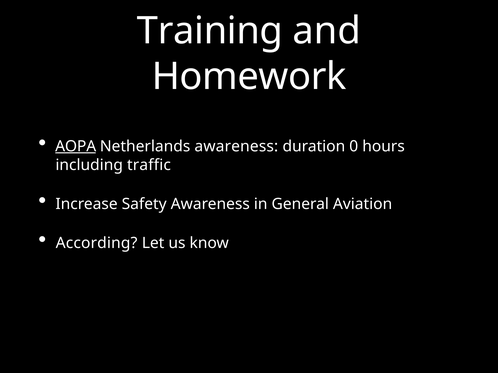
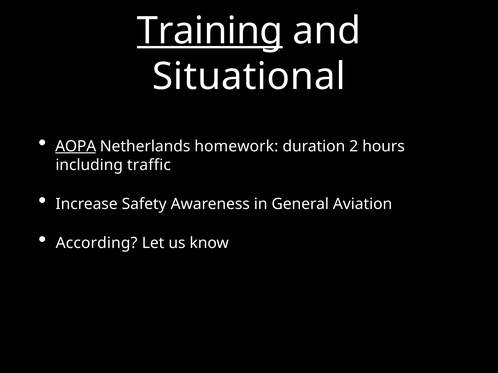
Training underline: none -> present
Homework: Homework -> Situational
Netherlands awareness: awareness -> homework
0: 0 -> 2
